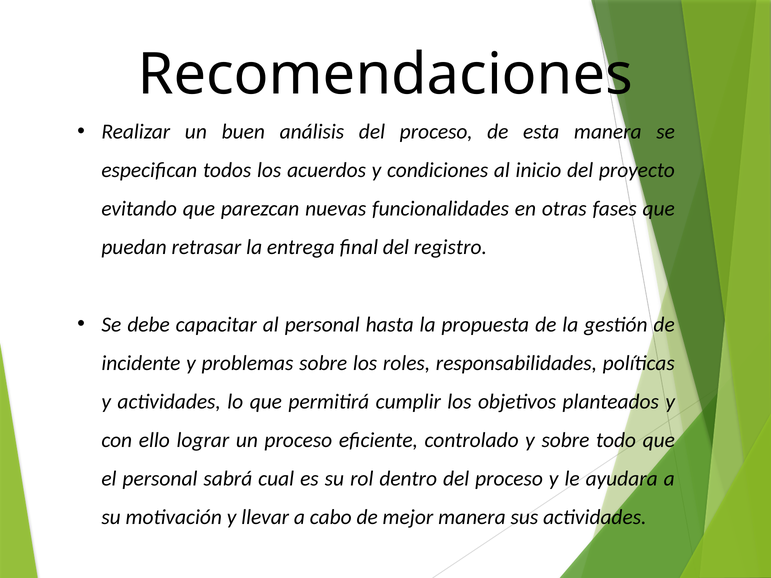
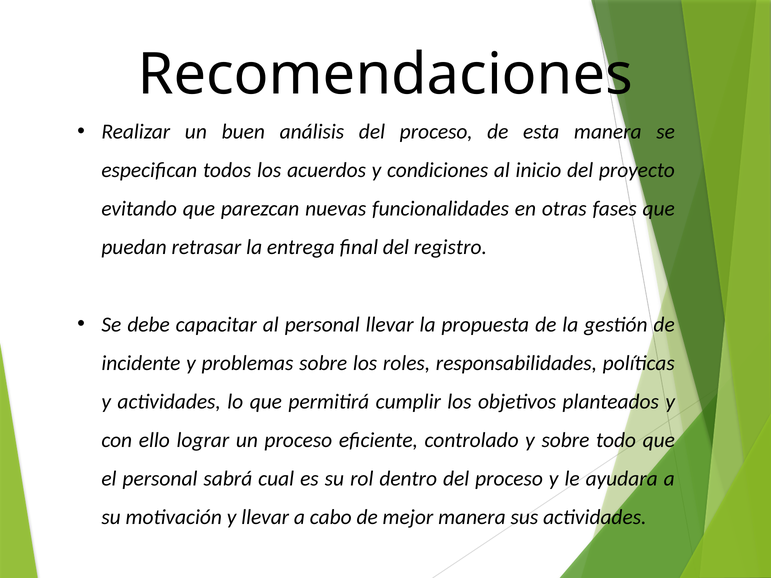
personal hasta: hasta -> llevar
